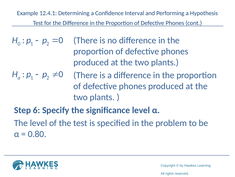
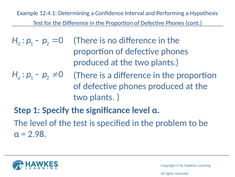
Step 6: 6 -> 1
0.80: 0.80 -> 2.98
